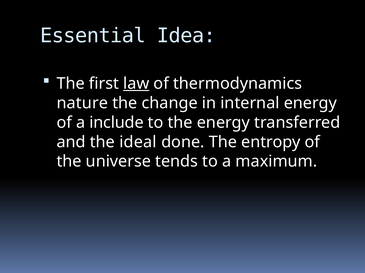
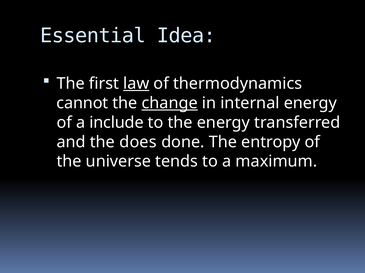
nature: nature -> cannot
change underline: none -> present
ideal: ideal -> does
